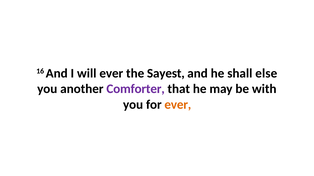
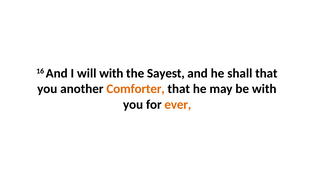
will ever: ever -> with
shall else: else -> that
Comforter colour: purple -> orange
